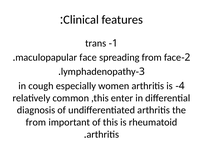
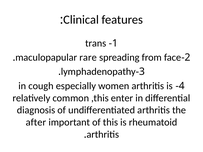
face at (88, 58): face -> rare
from at (36, 123): from -> after
